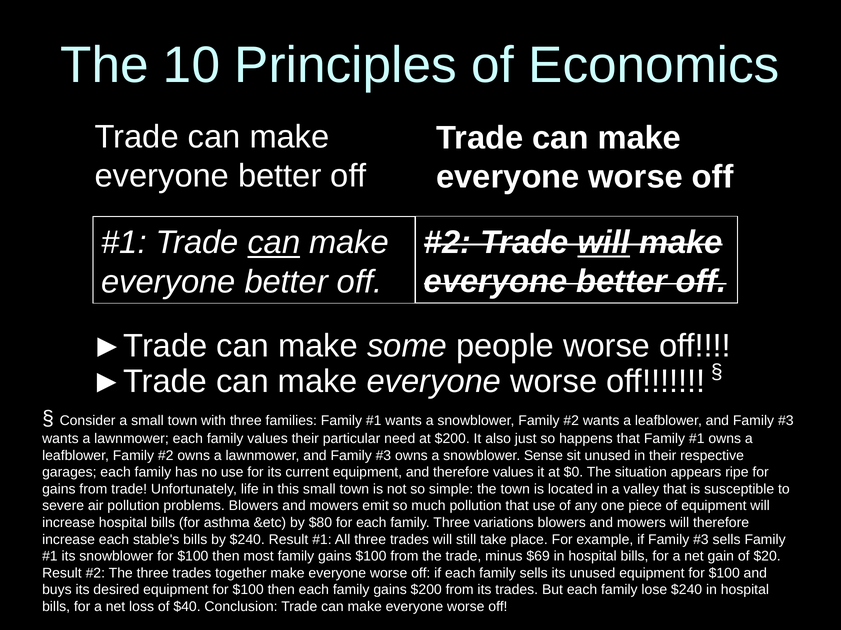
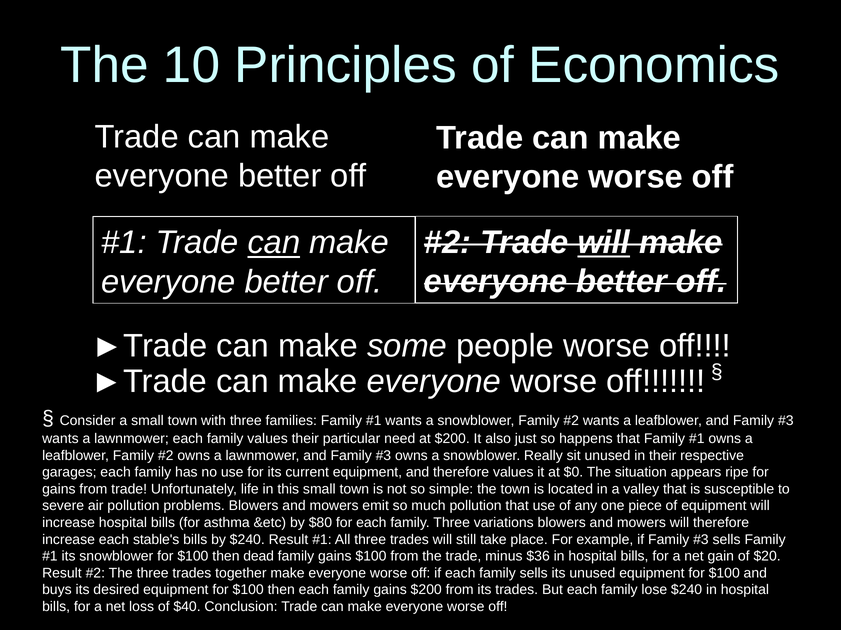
Sense: Sense -> Really
most: most -> dead
$69: $69 -> $36
